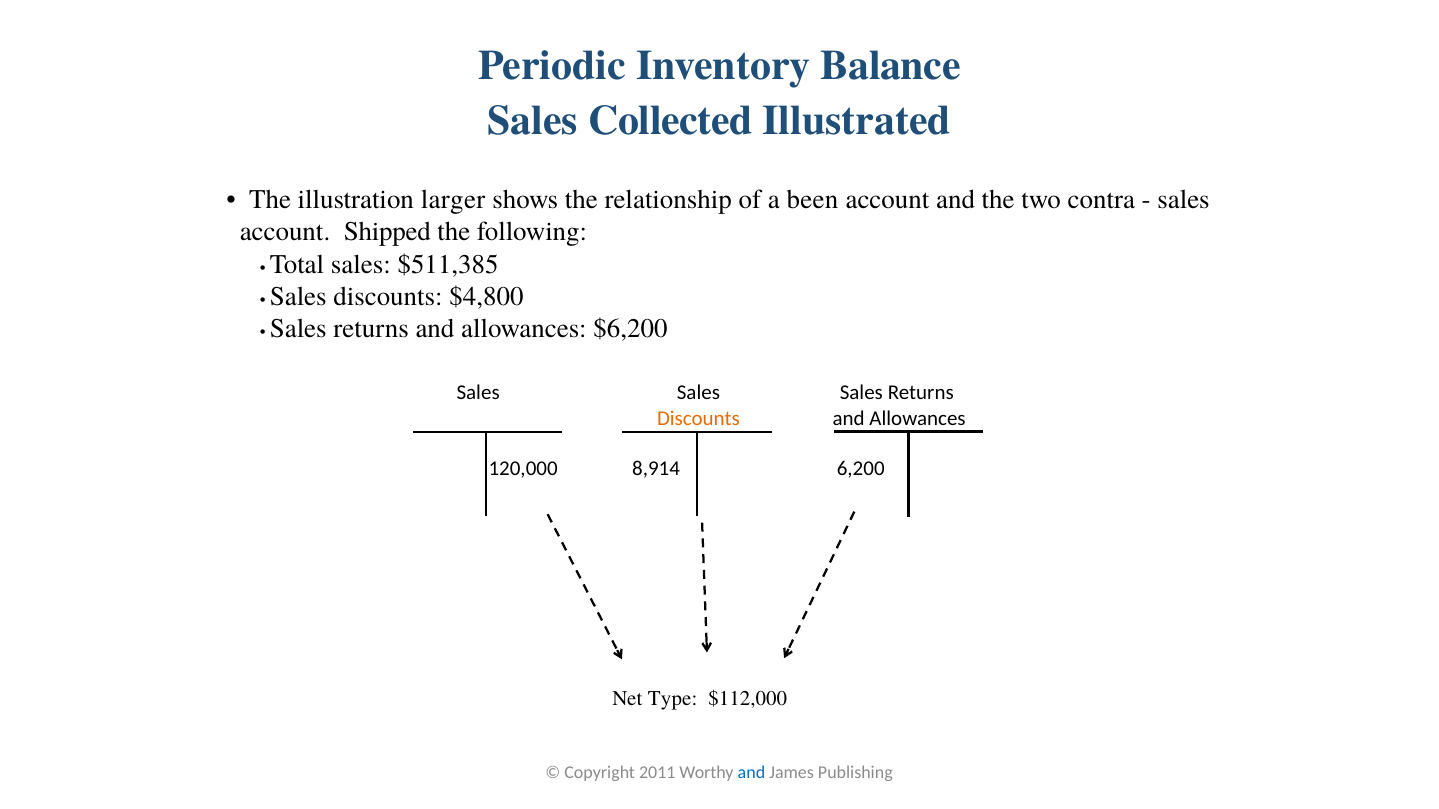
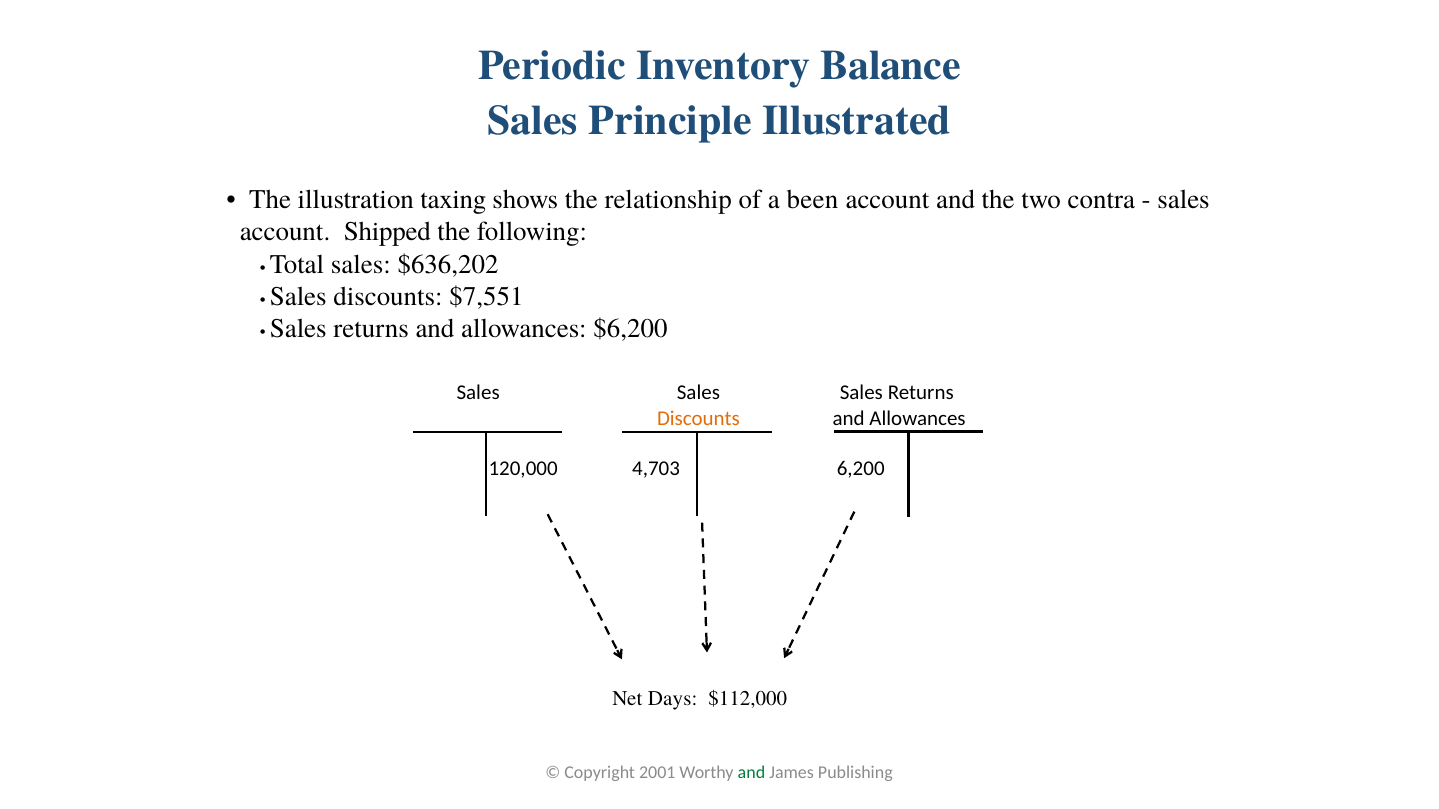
Collected: Collected -> Principle
larger: larger -> taxing
$511,385: $511,385 -> $636,202
$4,800: $4,800 -> $7,551
8,914: 8,914 -> 4,703
Type: Type -> Days
2011: 2011 -> 2001
and at (751, 773) colour: blue -> green
